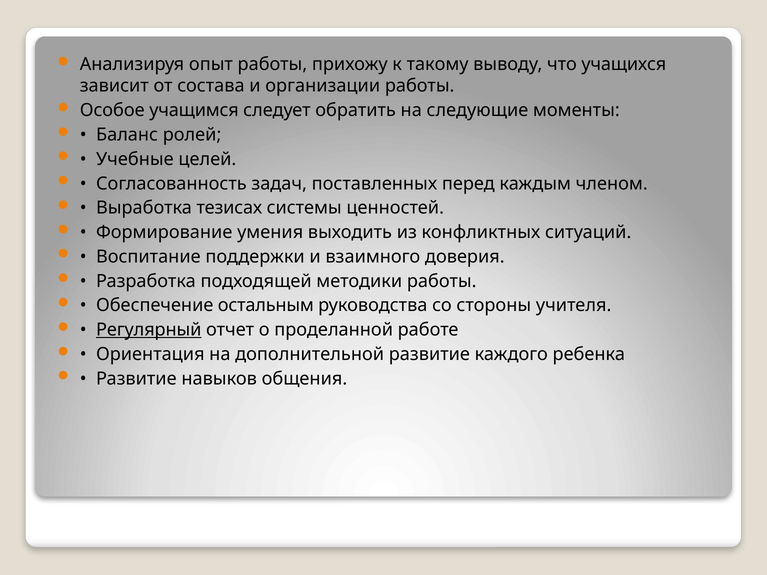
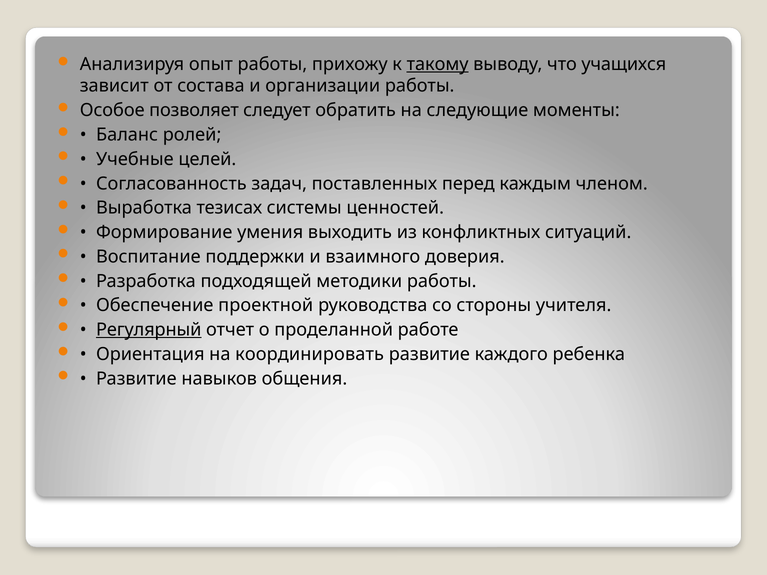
такому underline: none -> present
учащимся: учащимся -> позволяет
остальным: остальным -> проектной
дополнительной: дополнительной -> координировать
